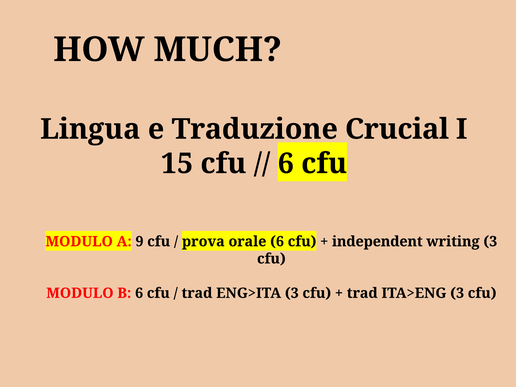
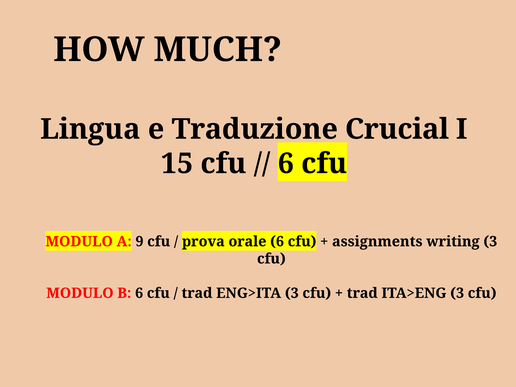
independent: independent -> assignments
